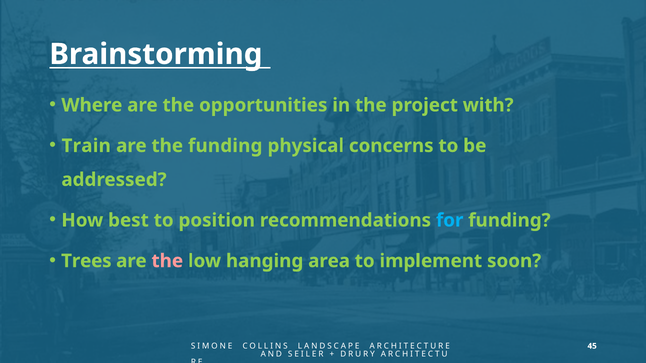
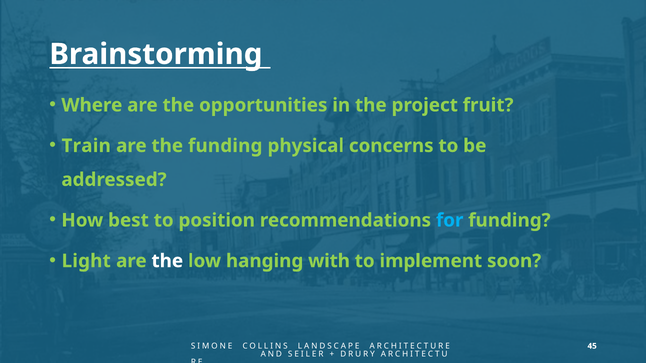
with: with -> fruit
Trees: Trees -> Light
the at (167, 261) colour: pink -> white
area: area -> with
